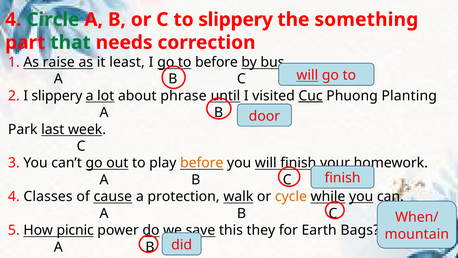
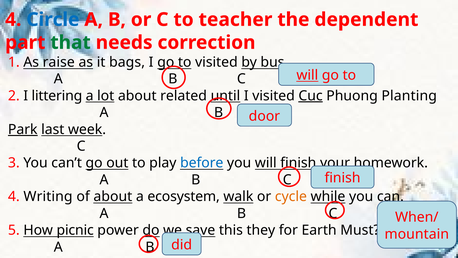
Circle colour: green -> blue
to slippery: slippery -> teacher
something: something -> dependent
least: least -> bags
before at (216, 62): before -> visited
I slippery: slippery -> littering
phrase: phrase -> related
Park underline: none -> present
before at (202, 163) colour: orange -> blue
Classes: Classes -> Writing
of cause: cause -> about
protection: protection -> ecosystem
you at (361, 196) underline: present -> none
Bags: Bags -> Must
